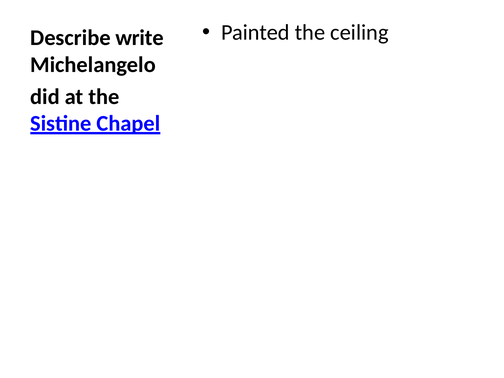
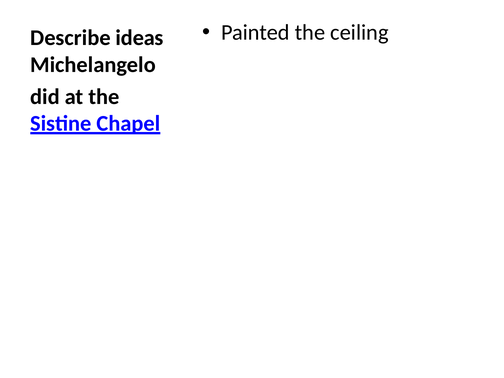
write: write -> ideas
